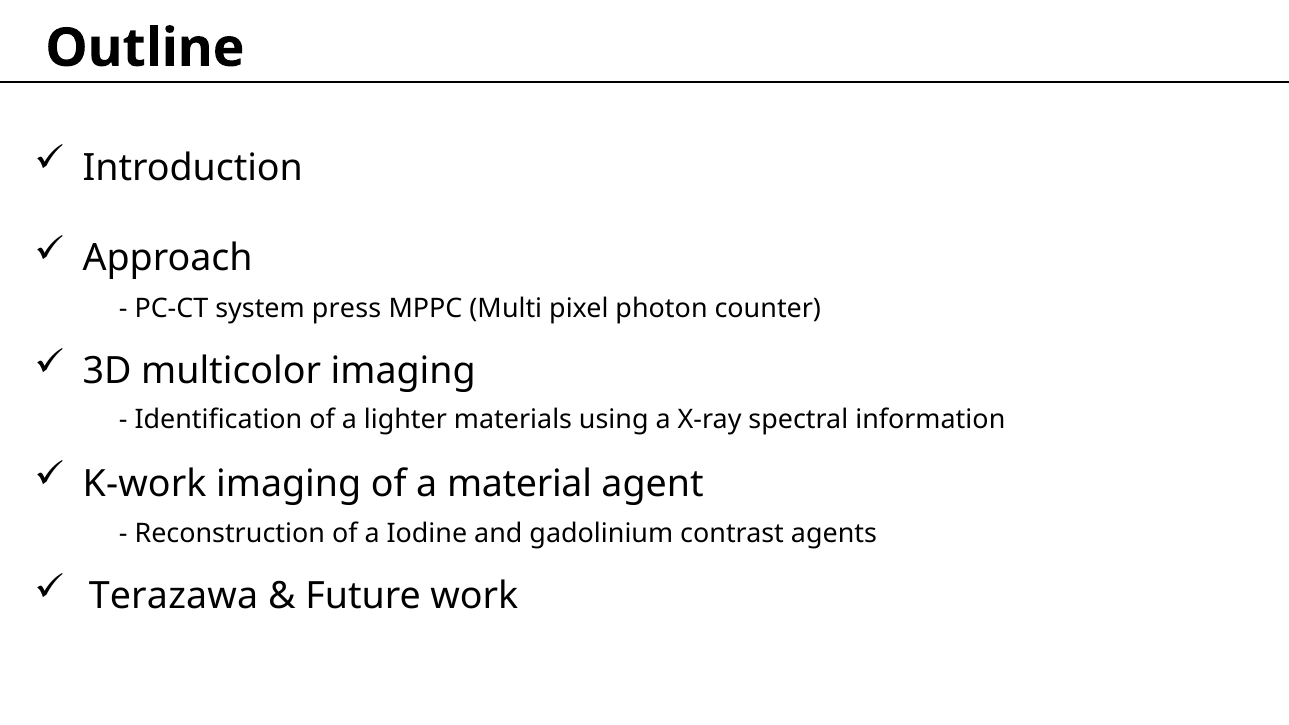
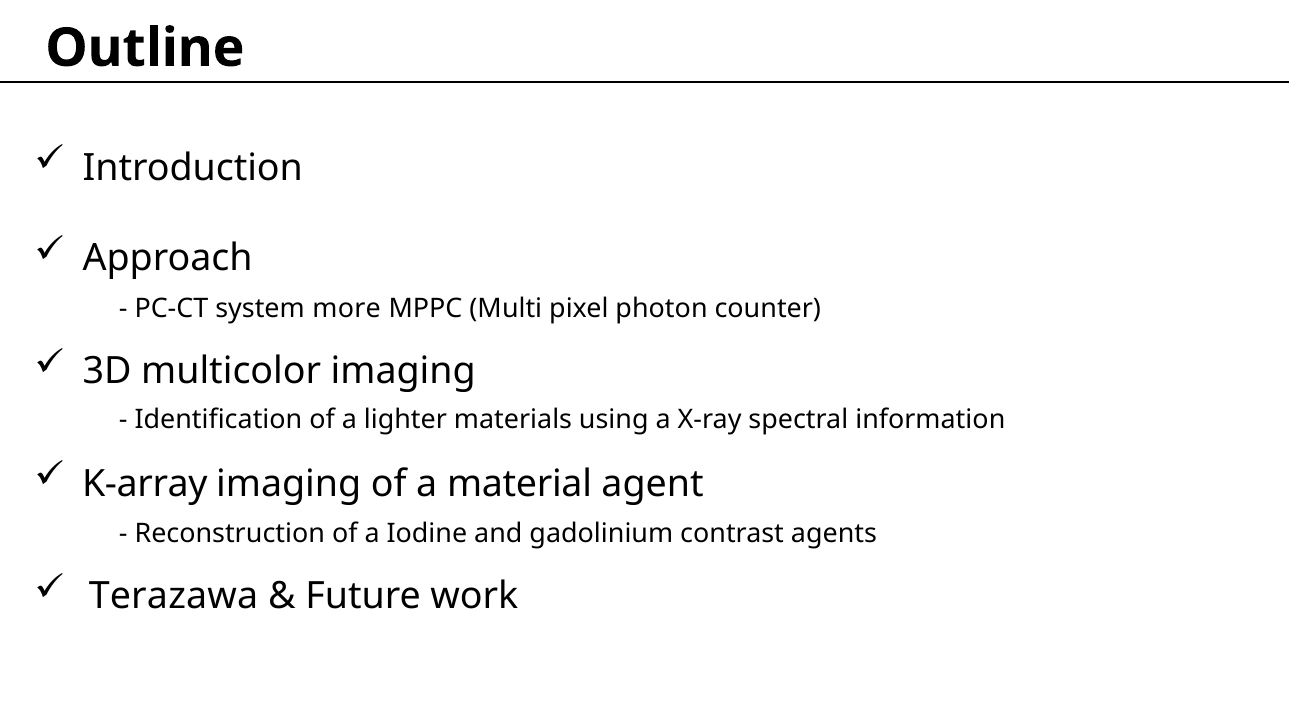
press: press -> more
K-work: K-work -> K-array
